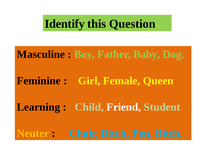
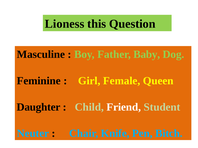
Identify: Identify -> Lioness
Learning: Learning -> Daughter
Neuter colour: yellow -> light blue
Chair Bitch: Bitch -> Knife
